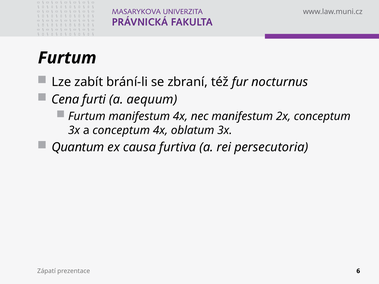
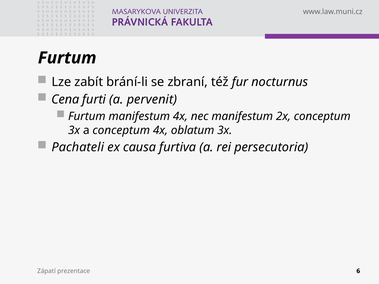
aequum: aequum -> pervenit
Quantum: Quantum -> Pachateli
